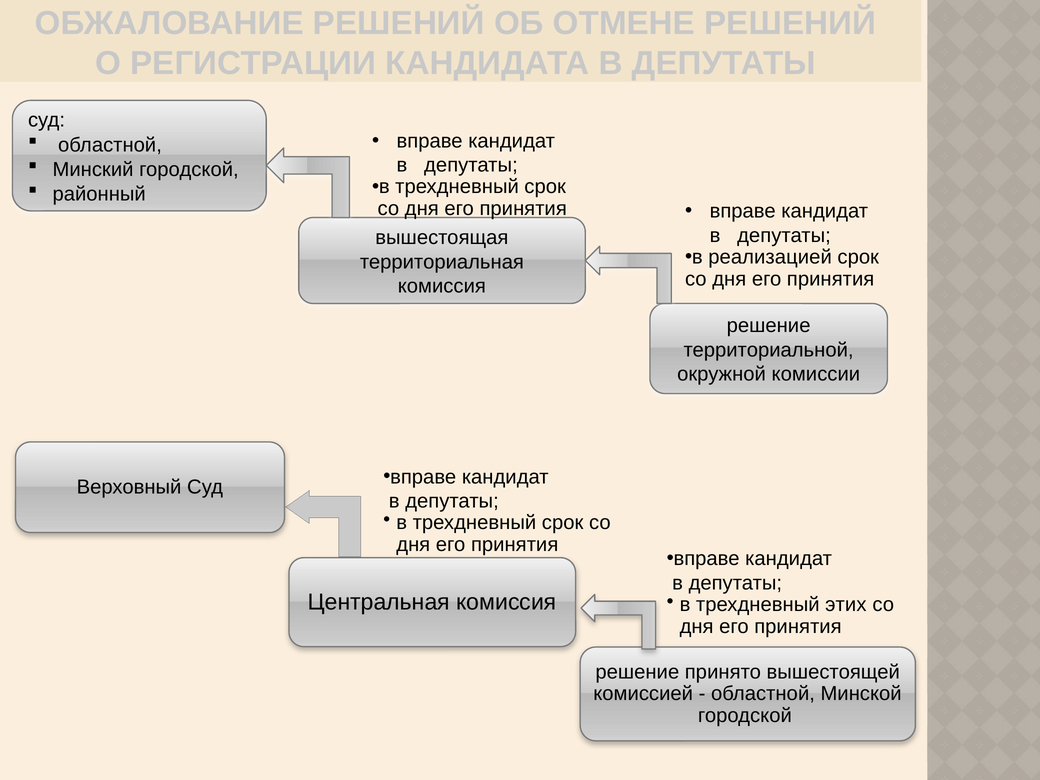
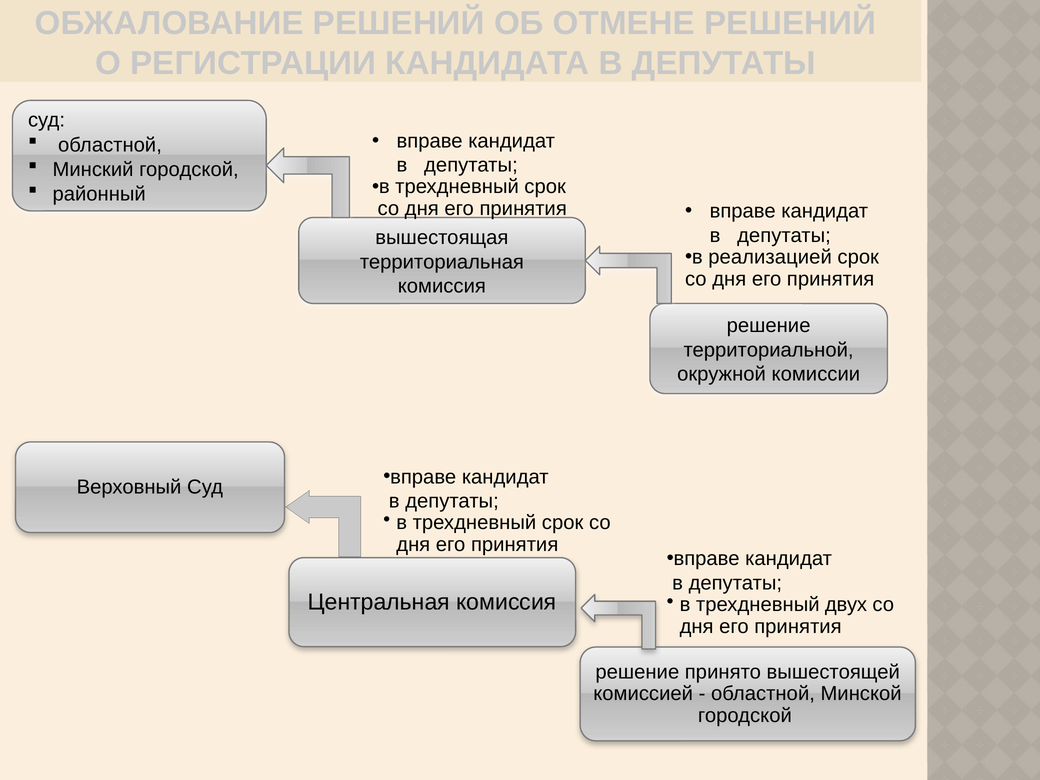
этих: этих -> двух
